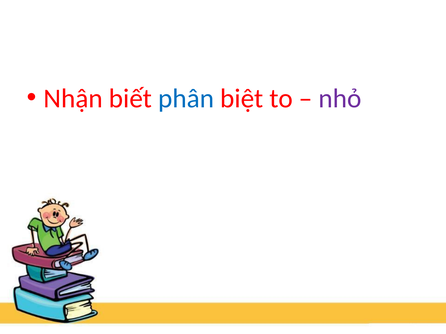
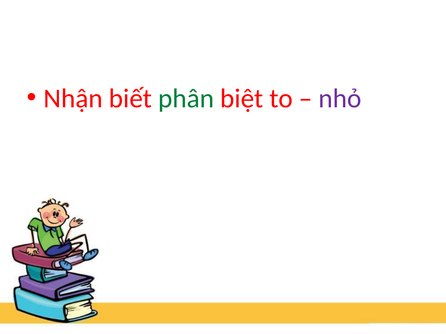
phân colour: blue -> green
